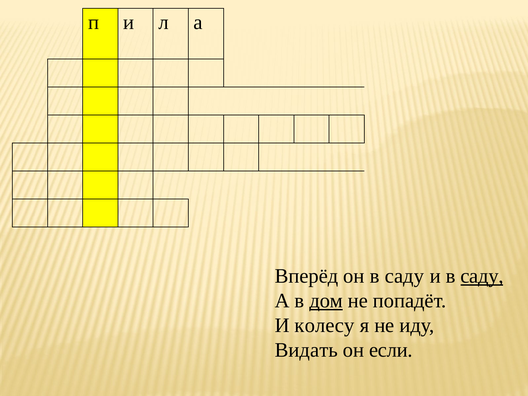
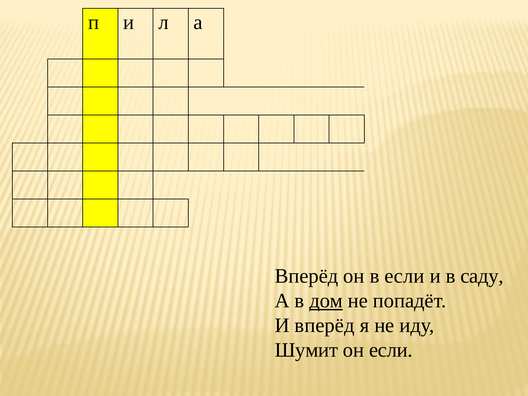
он в саду: саду -> если
саду at (482, 276) underline: present -> none
И колесу: колесу -> вперёд
Видать: Видать -> Шумит
